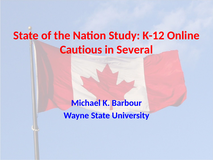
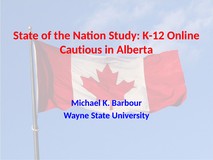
Several: Several -> Alberta
